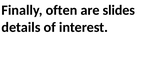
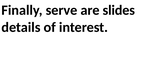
often: often -> serve
